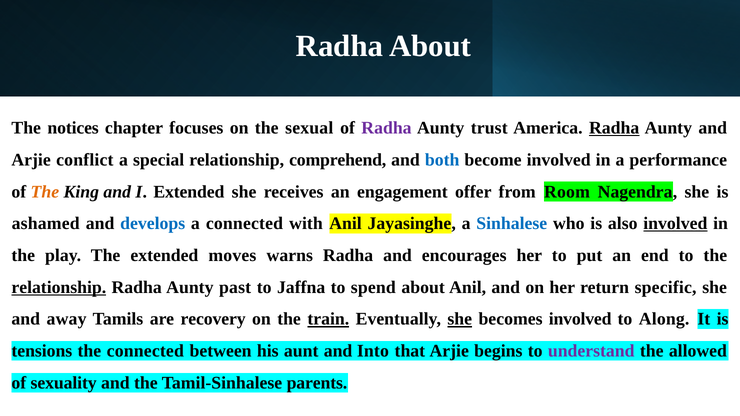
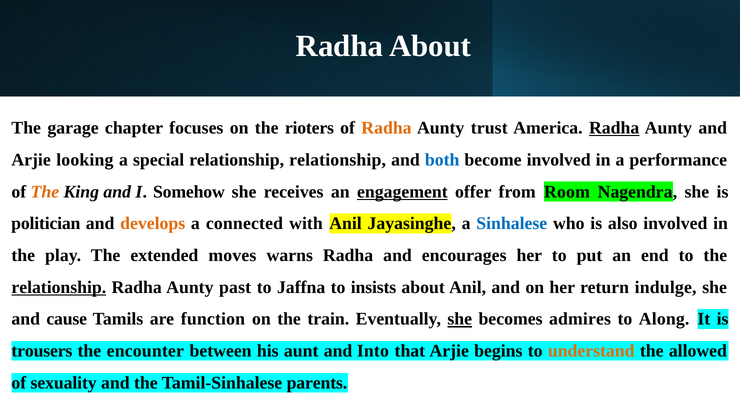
notices: notices -> garage
sexual: sexual -> rioters
Radha at (386, 128) colour: purple -> orange
conflict: conflict -> looking
relationship comprehend: comprehend -> relationship
I Extended: Extended -> Somehow
engagement underline: none -> present
ashamed: ashamed -> politician
develops colour: blue -> orange
involved at (675, 224) underline: present -> none
spend: spend -> insists
specific: specific -> indulge
away: away -> cause
recovery: recovery -> function
train underline: present -> none
becomes involved: involved -> admires
tensions: tensions -> trousers
the connected: connected -> encounter
understand colour: purple -> orange
